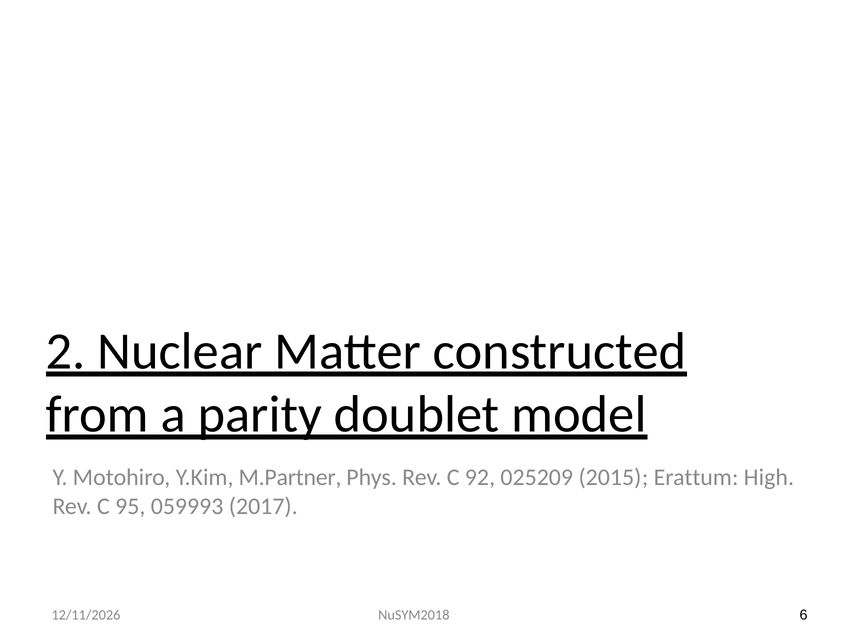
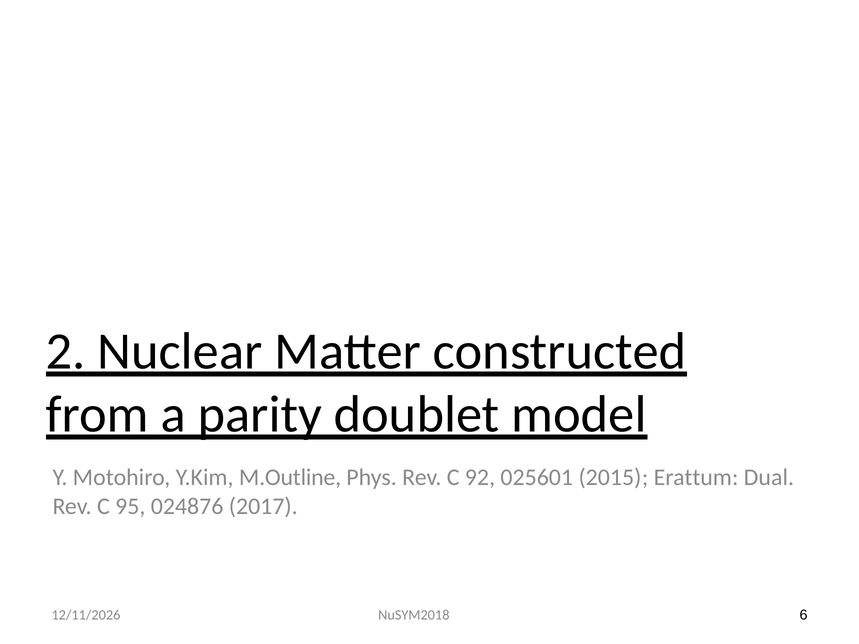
M.Partner: M.Partner -> M.Outline
025209: 025209 -> 025601
High: High -> Dual
059993: 059993 -> 024876
